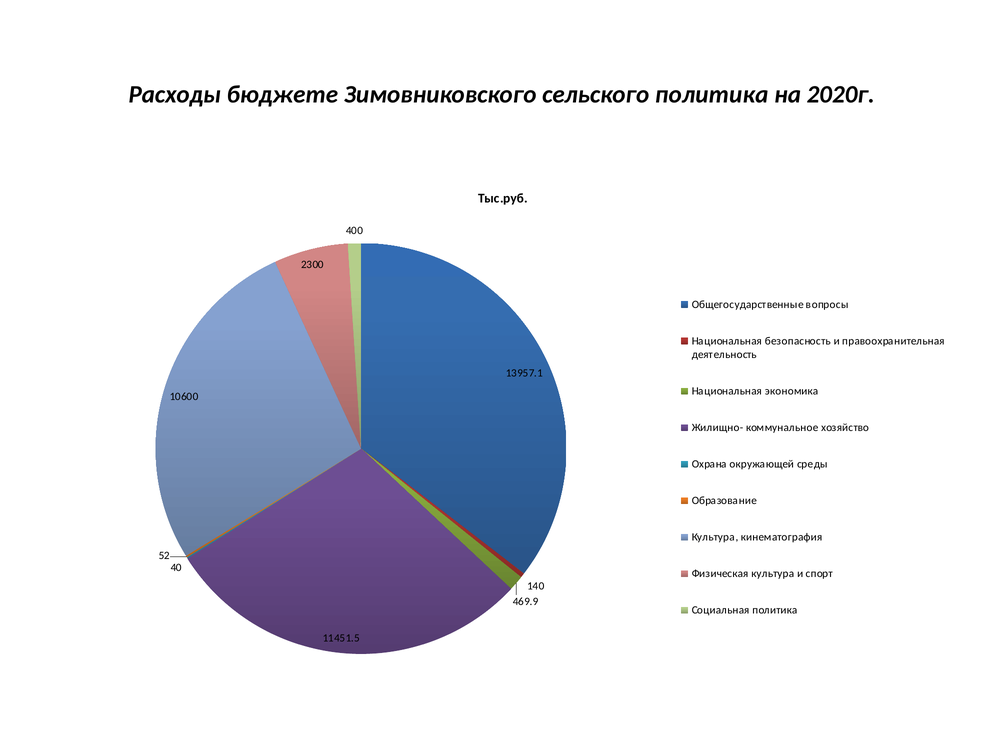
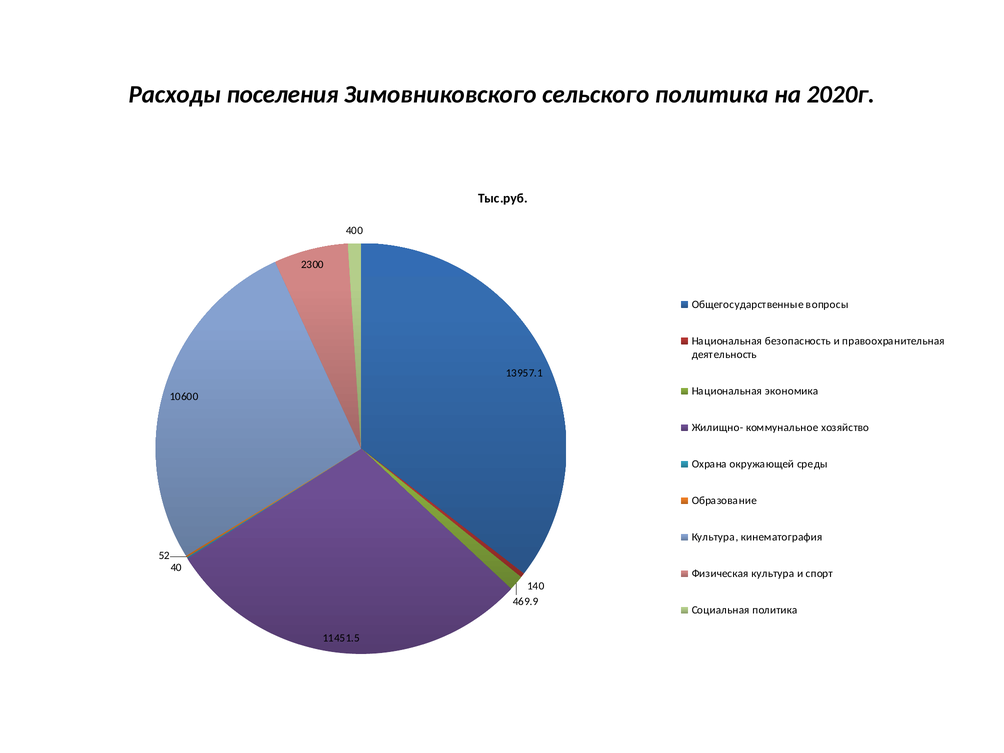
бюджете: бюджете -> поселения
